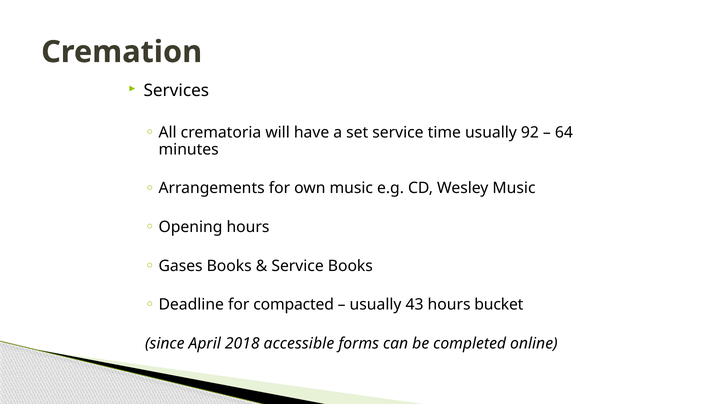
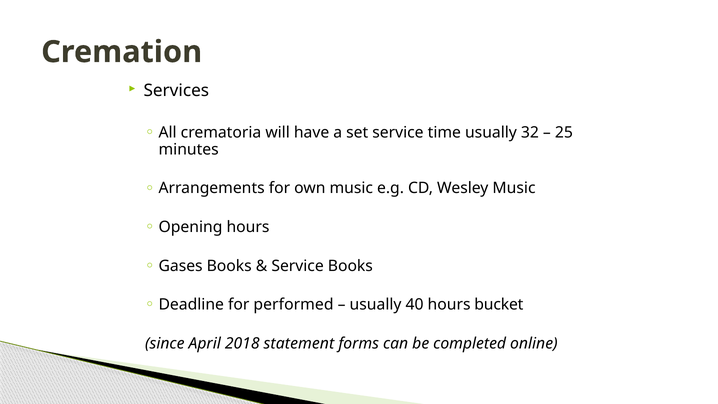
92: 92 -> 32
64: 64 -> 25
compacted: compacted -> performed
43: 43 -> 40
accessible: accessible -> statement
